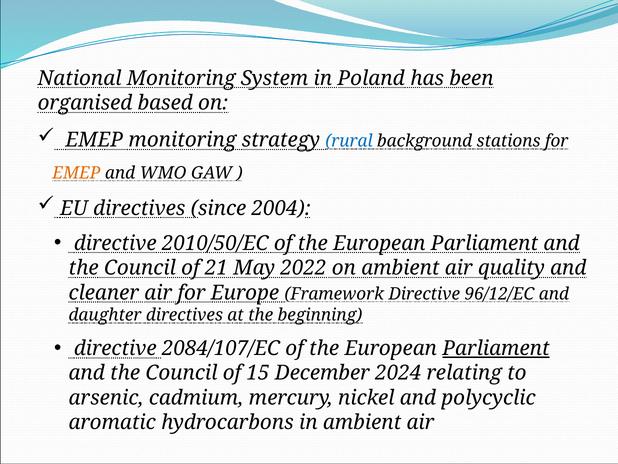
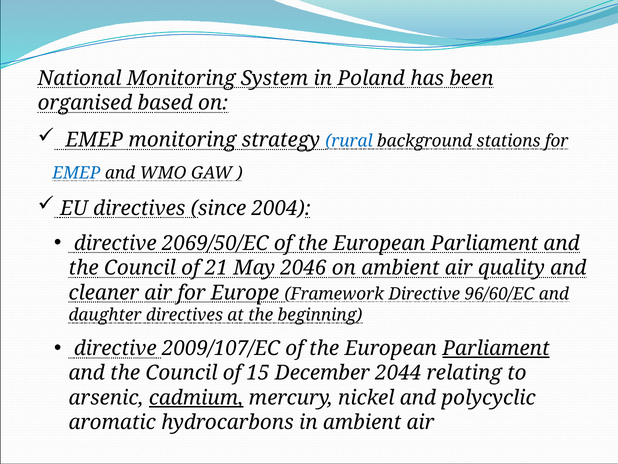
EMEP at (76, 173) colour: orange -> blue
2010/50/EC: 2010/50/EC -> 2069/50/EC
2022: 2022 -> 2046
96/12/EC: 96/12/EC -> 96/60/EC
2084/107/EC: 2084/107/EC -> 2009/107/EC
2024: 2024 -> 2044
cadmium underline: none -> present
